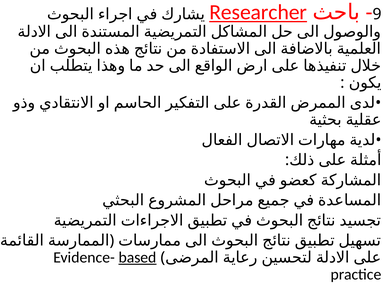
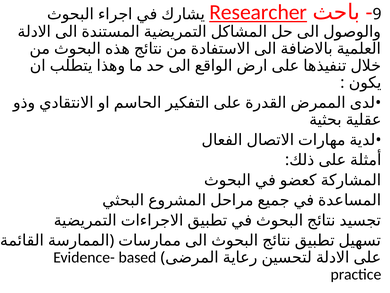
based underline: present -> none
